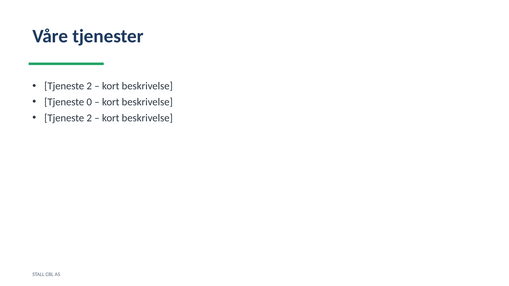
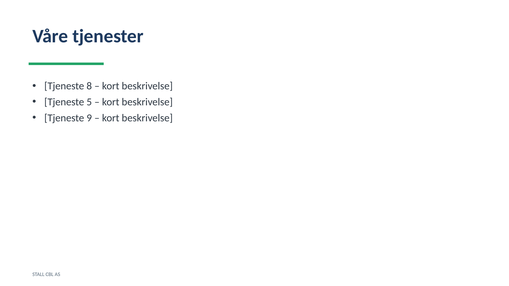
2 at (89, 86): 2 -> 8
0: 0 -> 5
2 at (89, 118): 2 -> 9
